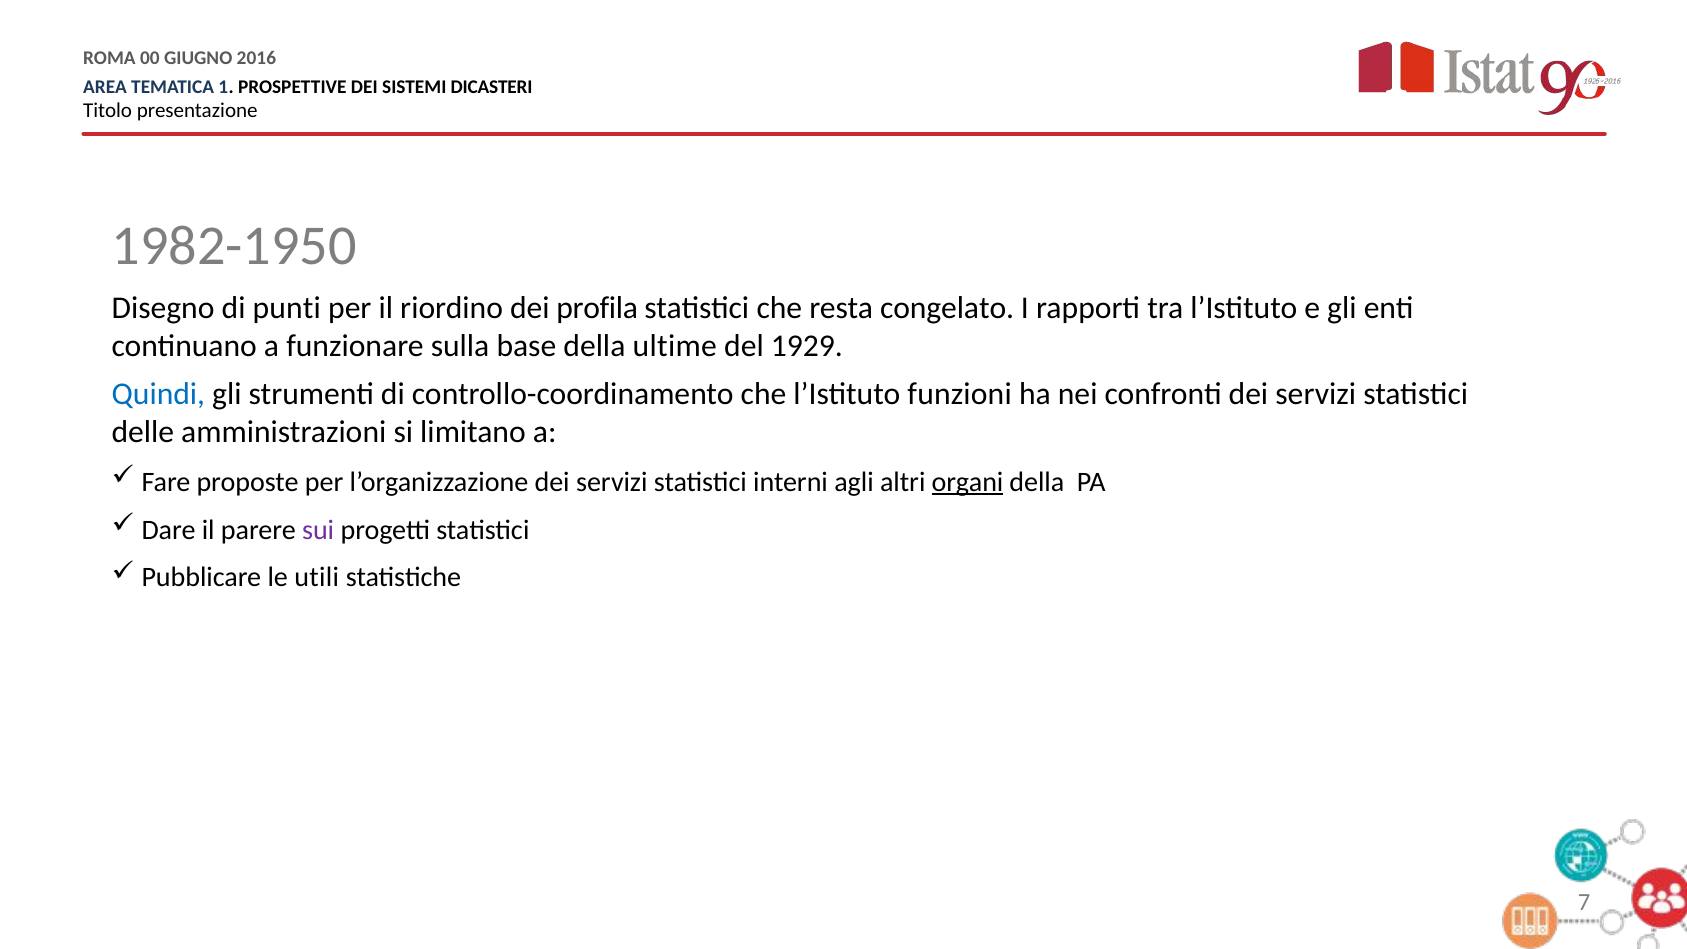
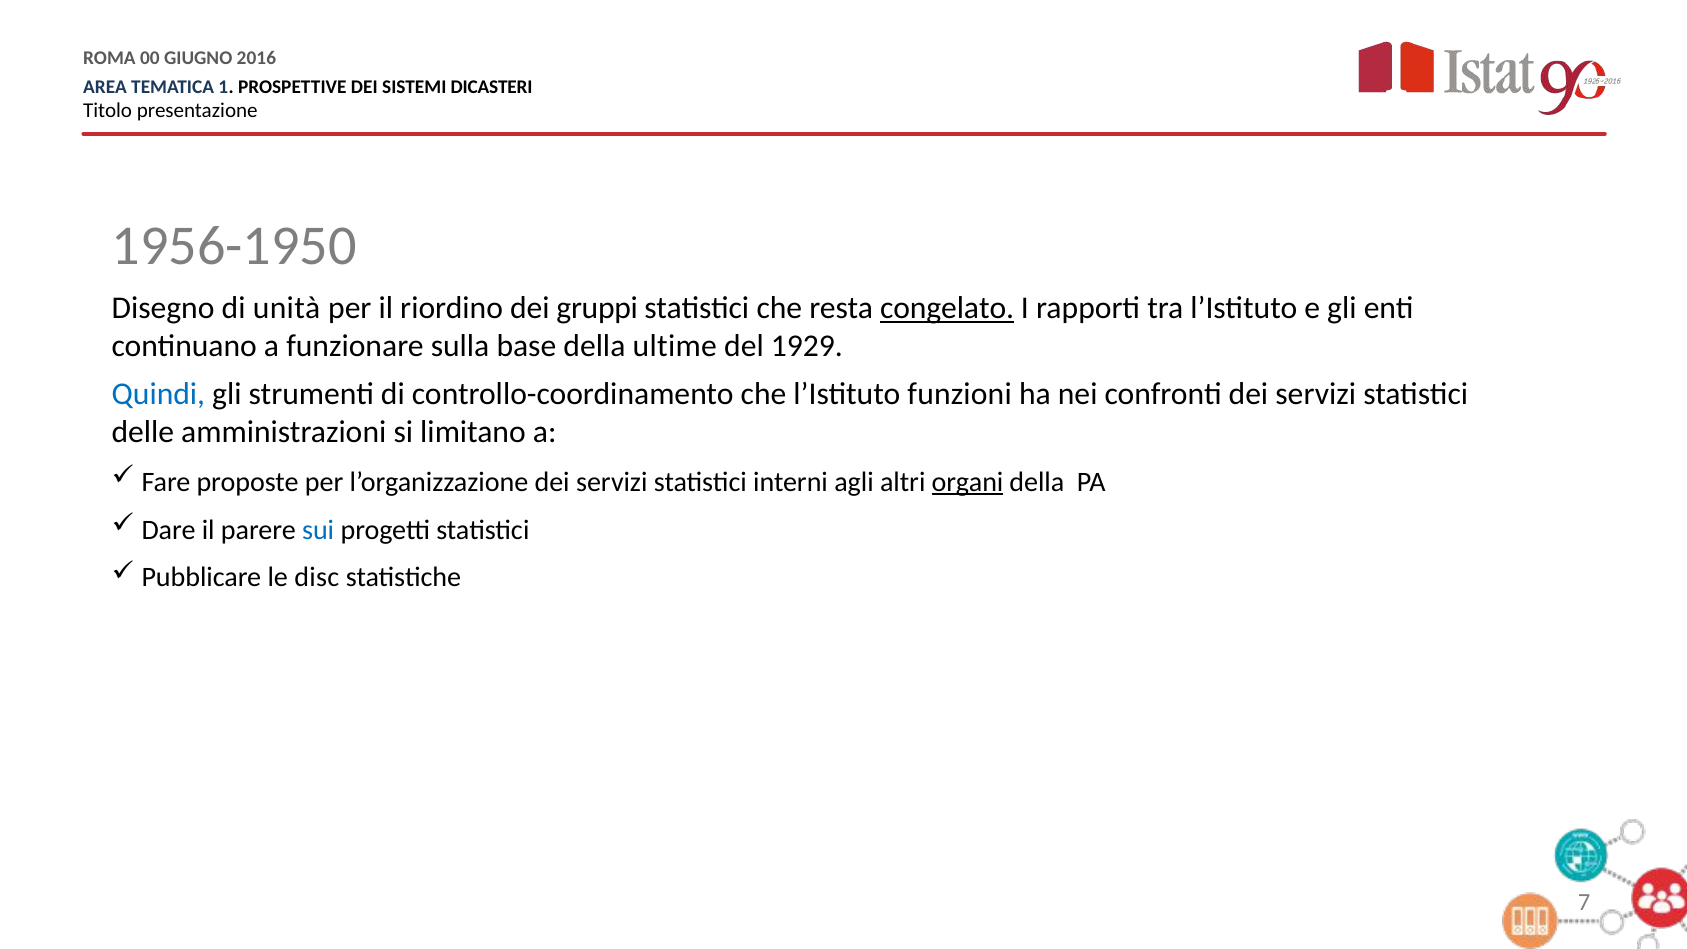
1982-1950: 1982-1950 -> 1956-1950
punti: punti -> unità
profila: profila -> gruppi
congelato underline: none -> present
sui colour: purple -> blue
utili: utili -> disc
